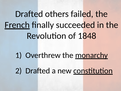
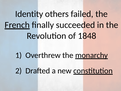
Drafted at (29, 14): Drafted -> Identity
